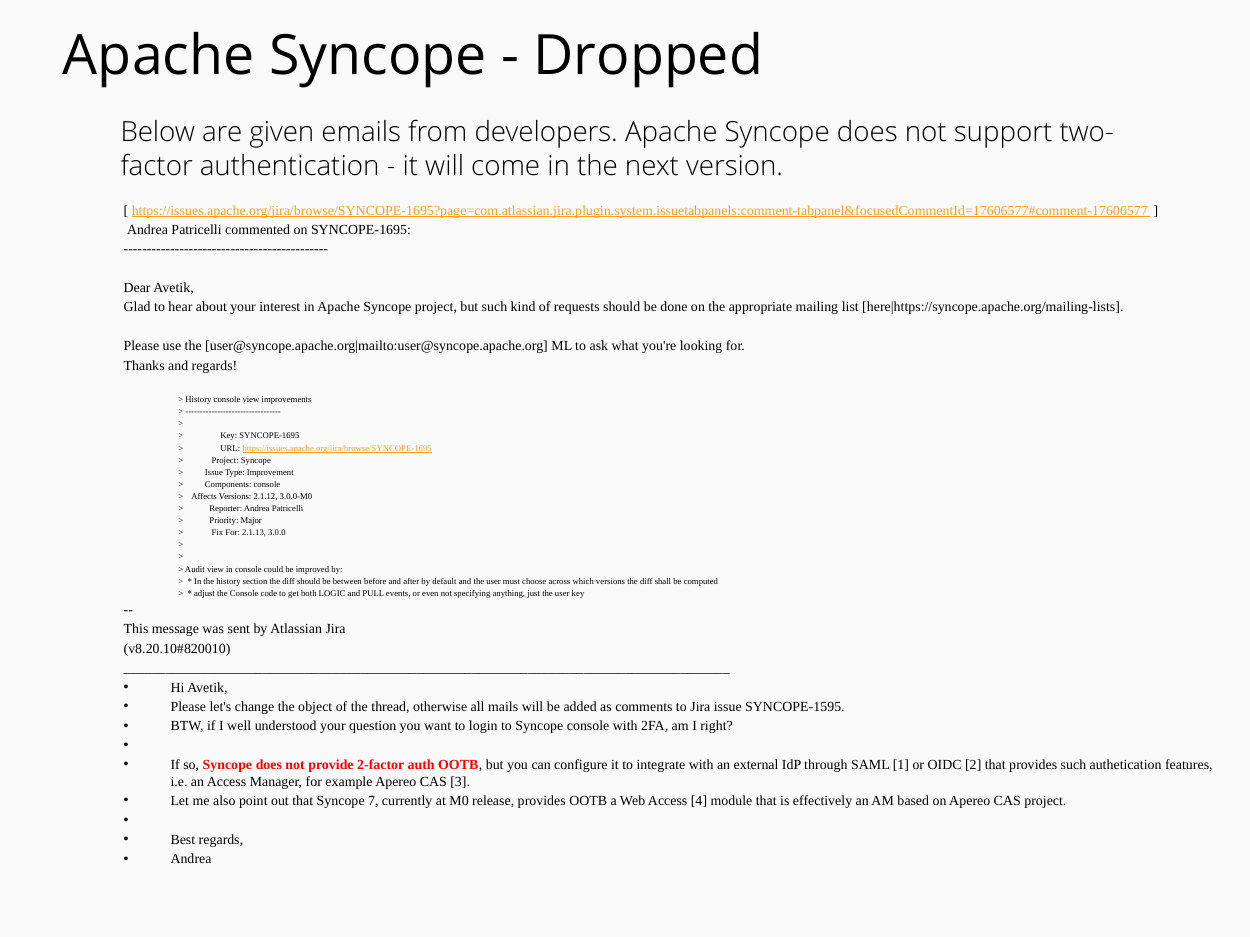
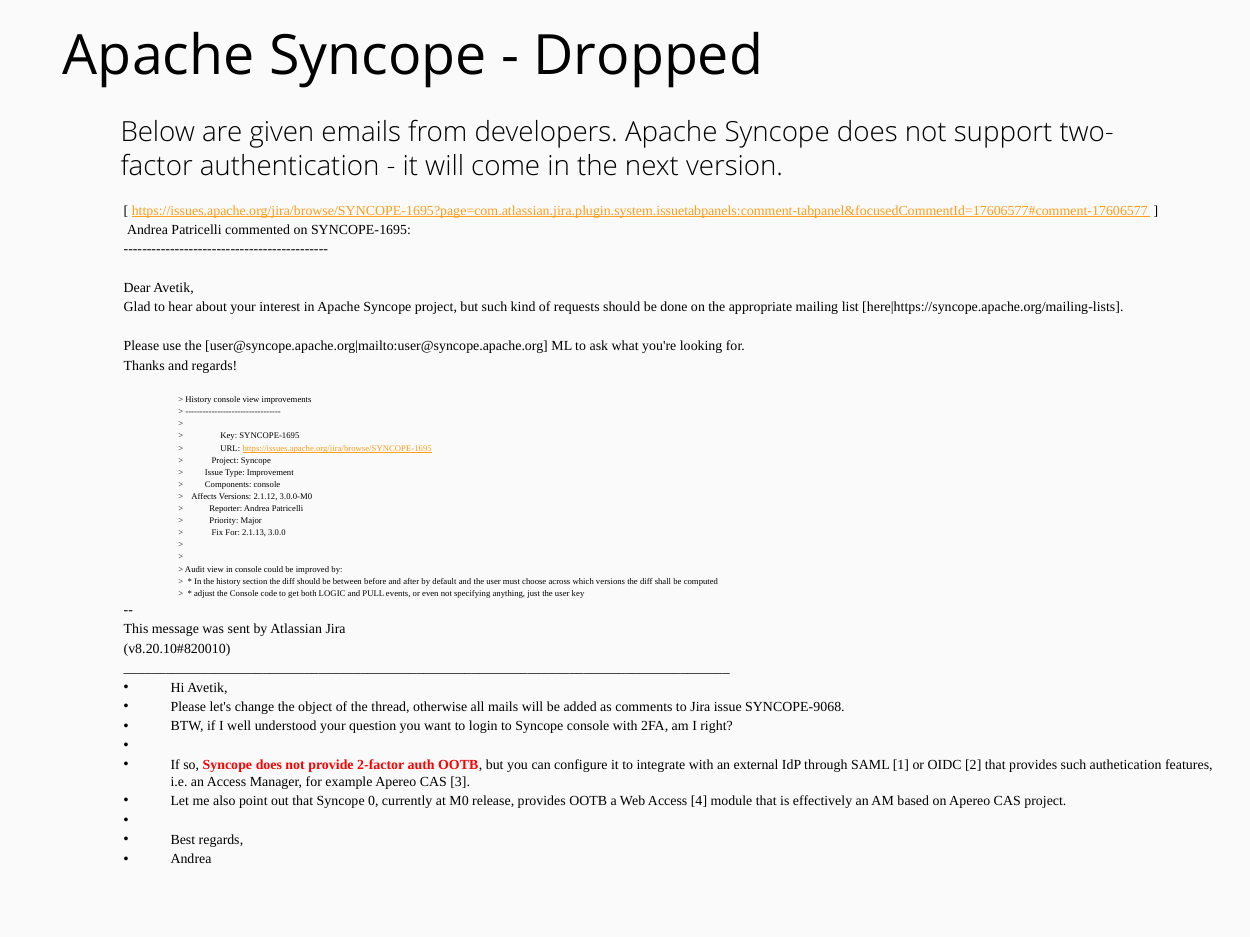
SYNCOPE-1595: SYNCOPE-1595 -> SYNCOPE-9068
7: 7 -> 0
